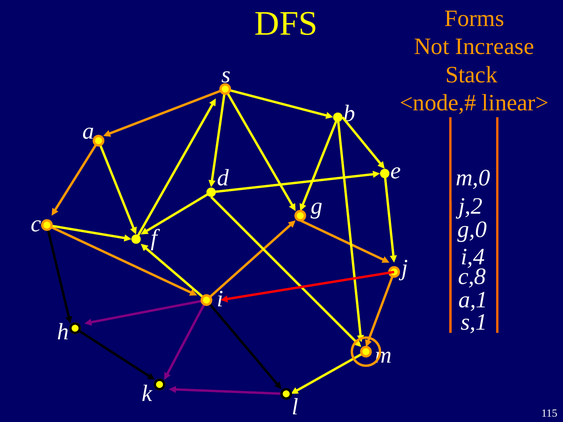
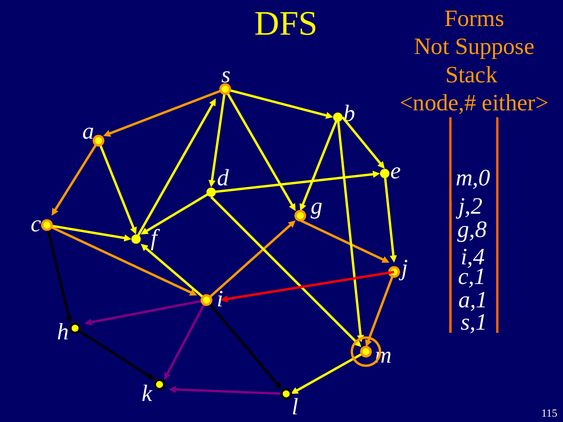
Increase: Increase -> Suppose
linear>: linear> -> either>
g,0: g,0 -> g,8
c,8: c,8 -> c,1
